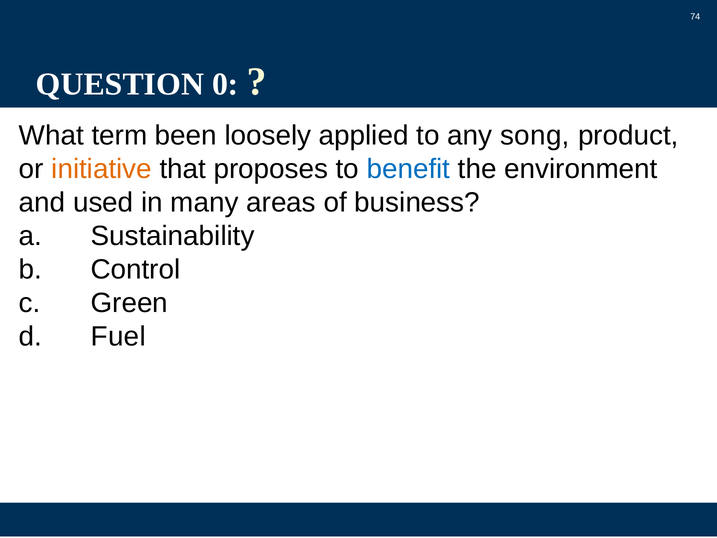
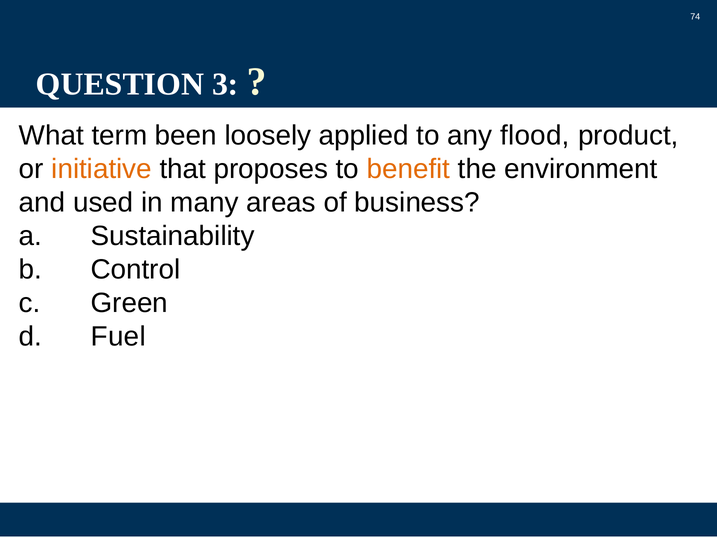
0: 0 -> 3
song: song -> flood
benefit colour: blue -> orange
